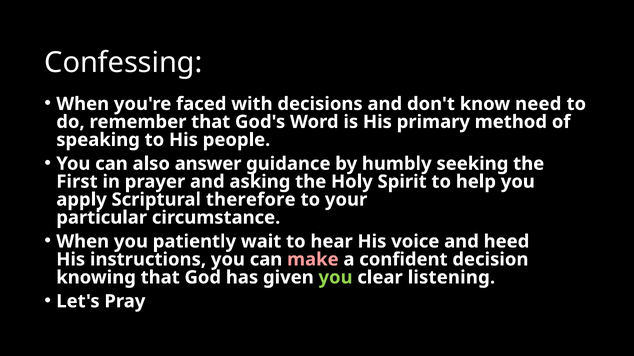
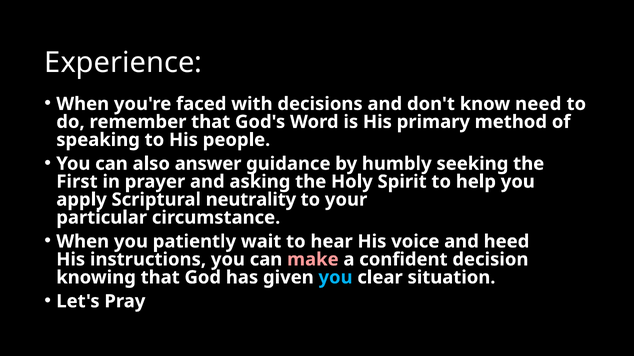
Confessing: Confessing -> Experience
therefore: therefore -> neutrality
you at (336, 278) colour: light green -> light blue
listening: listening -> situation
